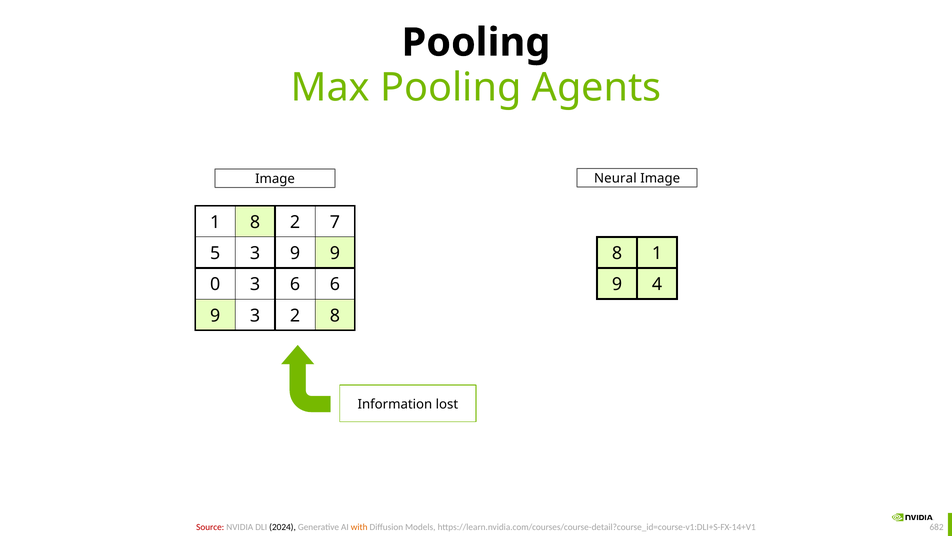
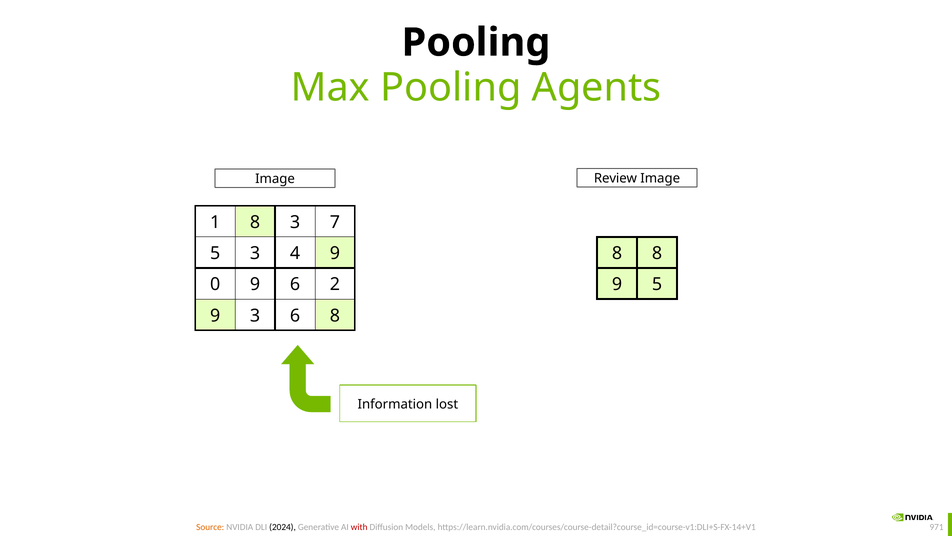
Neural: Neural -> Review
8 2: 2 -> 3
3 9: 9 -> 4
1 at (657, 253): 1 -> 8
0 3: 3 -> 9
6 6: 6 -> 2
9 4: 4 -> 5
3 2: 2 -> 6
Source colour: red -> orange
with colour: orange -> red
682: 682 -> 971
